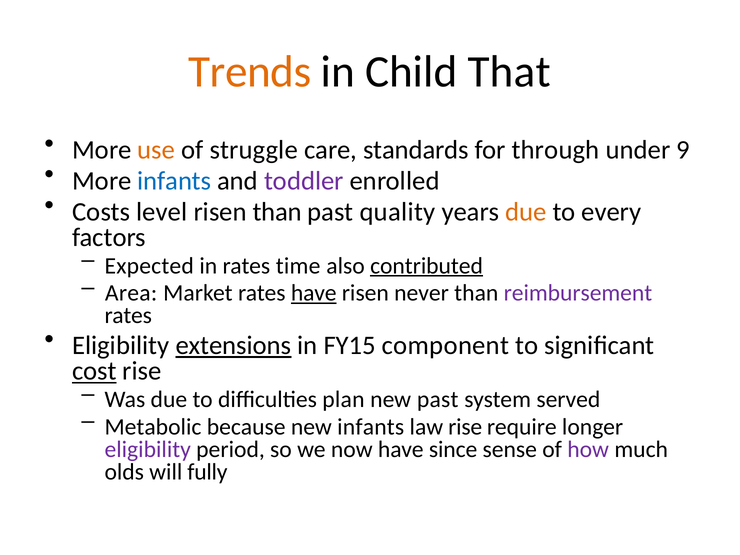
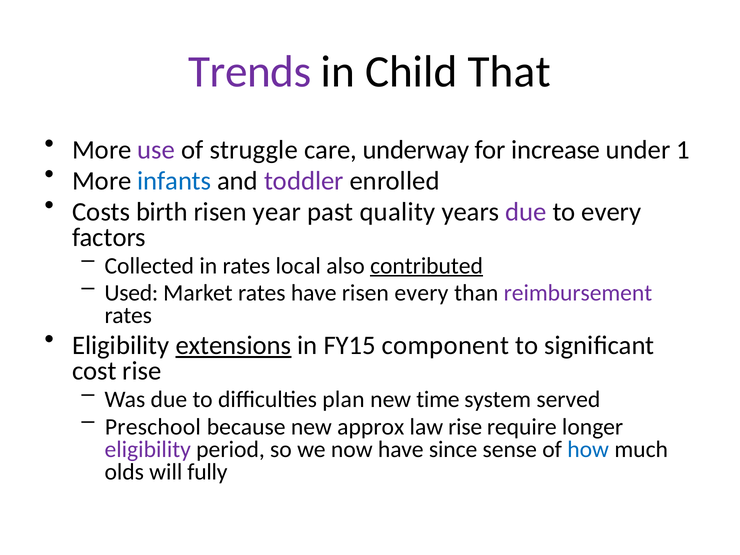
Trends colour: orange -> purple
use colour: orange -> purple
standards: standards -> underway
through: through -> increase
9: 9 -> 1
level: level -> birth
risen than: than -> year
due at (526, 212) colour: orange -> purple
Expected: Expected -> Collected
time: time -> local
Area: Area -> Used
have at (314, 293) underline: present -> none
risen never: never -> every
cost underline: present -> none
new past: past -> time
Metabolic: Metabolic -> Preschool
new infants: infants -> approx
how colour: purple -> blue
